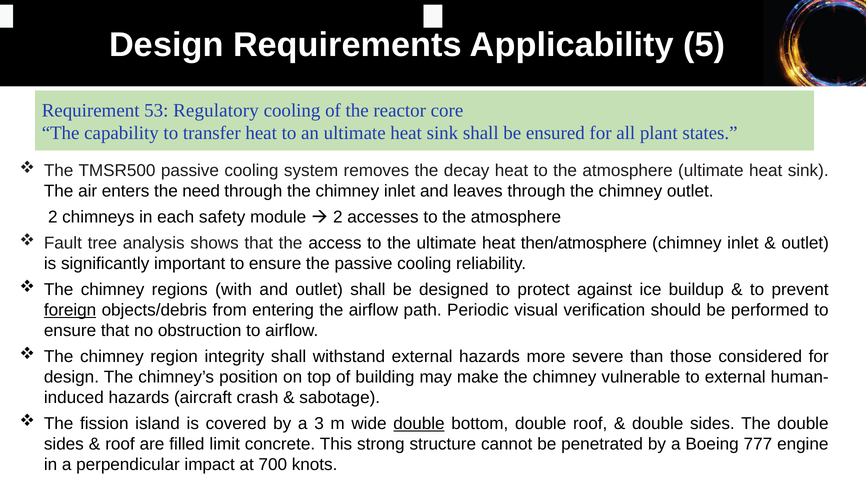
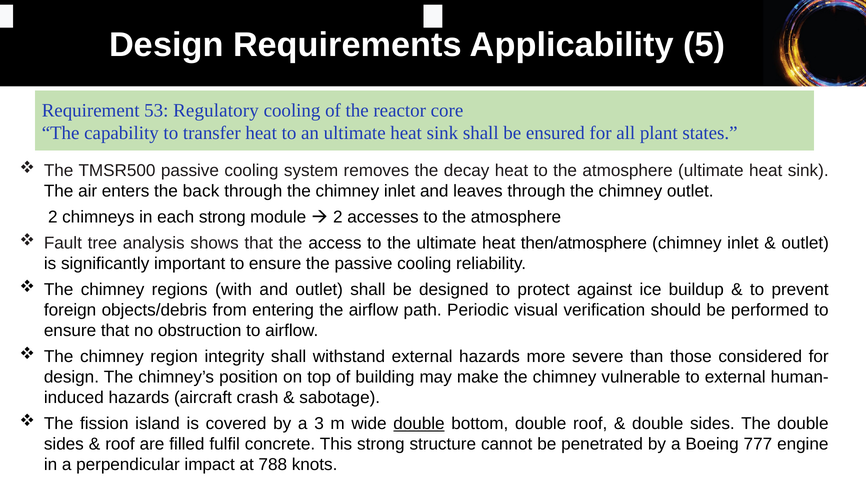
need: need -> back
each safety: safety -> strong
foreign underline: present -> none
limit: limit -> fulfil
700: 700 -> 788
